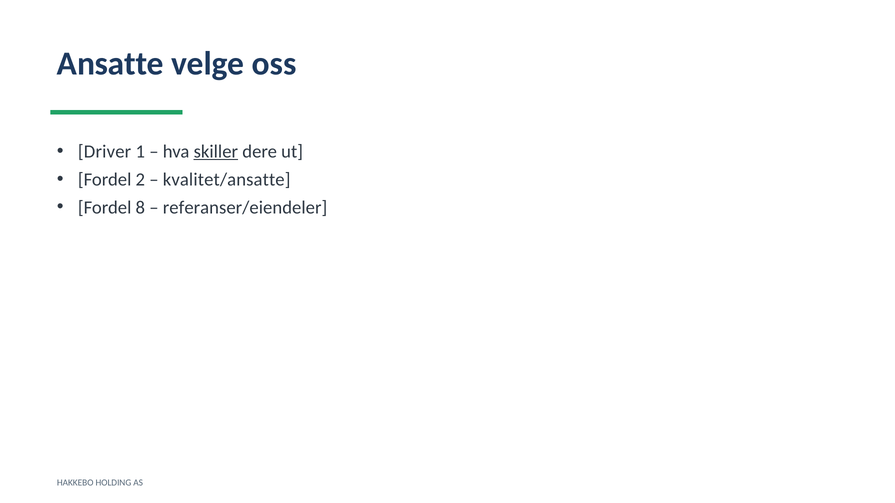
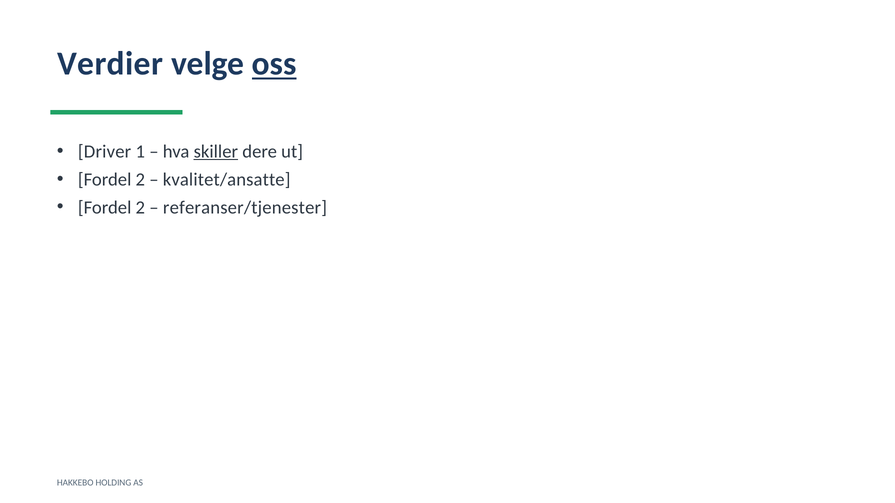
Ansatte: Ansatte -> Verdier
oss underline: none -> present
8 at (140, 208): 8 -> 2
referanser/eiendeler: referanser/eiendeler -> referanser/tjenester
